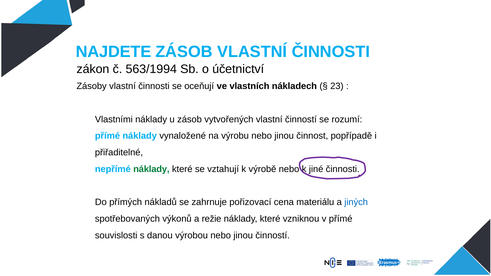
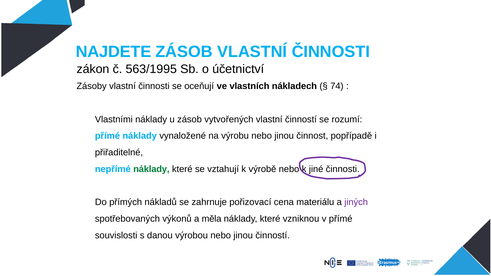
563/1994: 563/1994 -> 563/1995
23: 23 -> 74
jiných colour: blue -> purple
režie: režie -> měla
